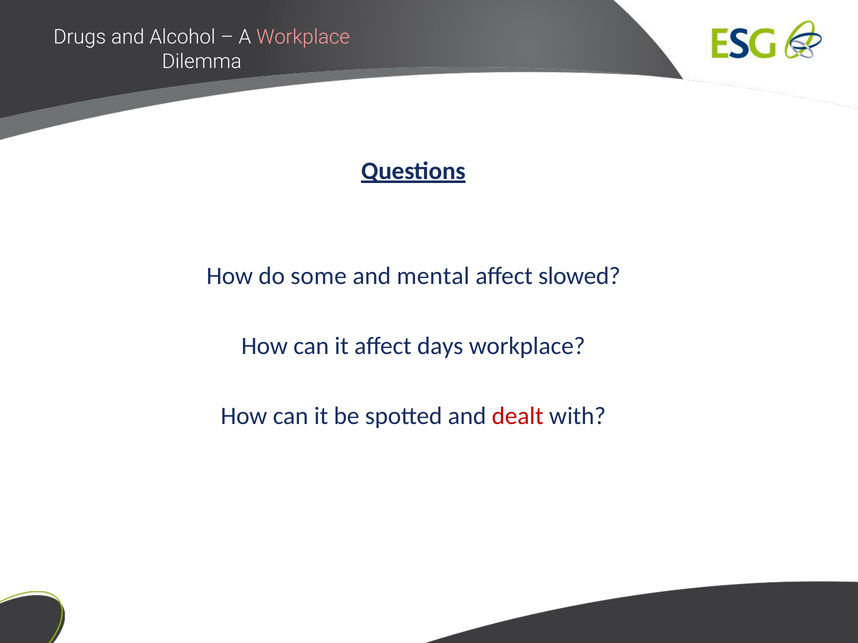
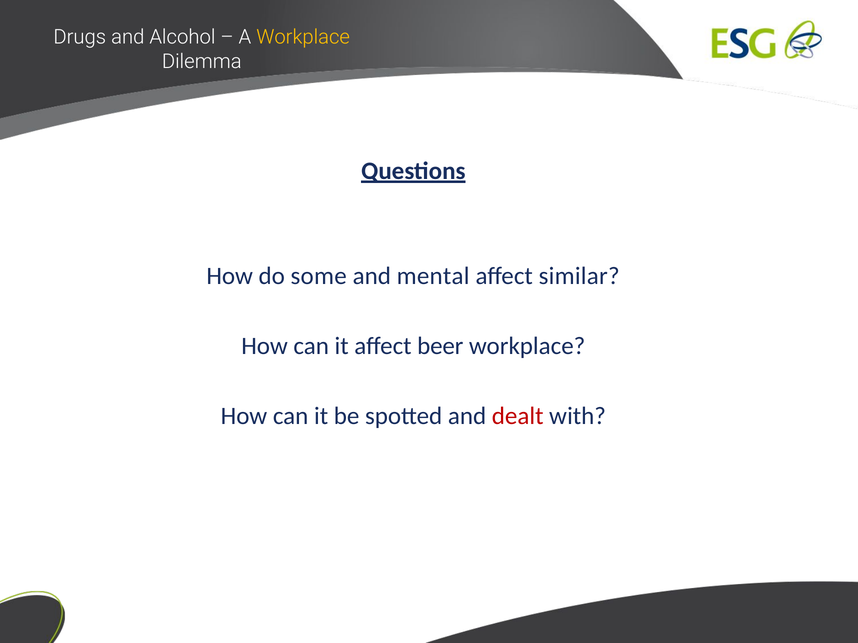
Workplace at (303, 37) colour: pink -> yellow
slowed: slowed -> similar
days: days -> beer
